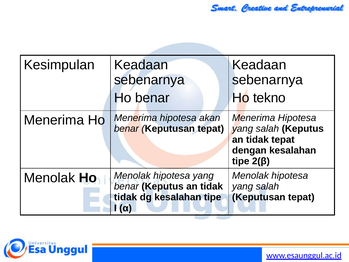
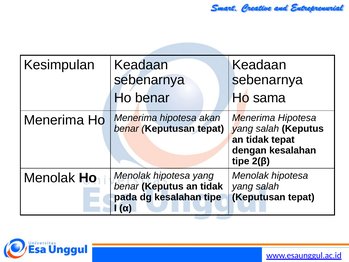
tekno: tekno -> sama
tidak at (126, 197): tidak -> pada
